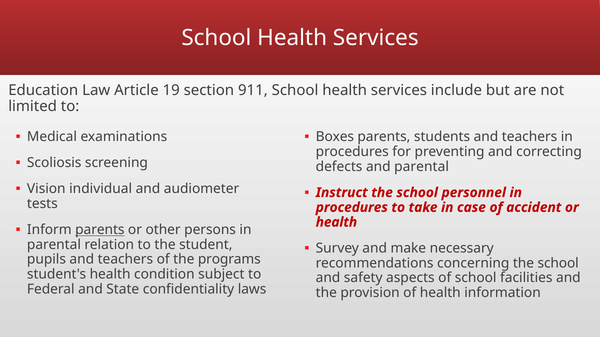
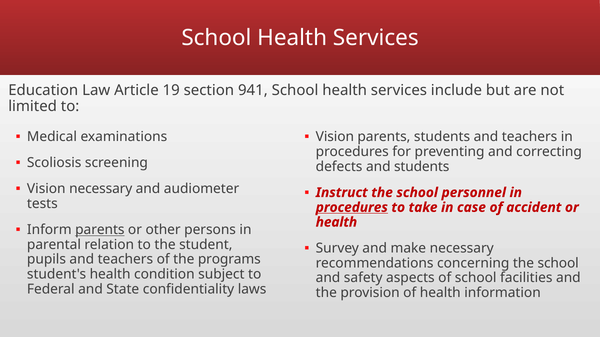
911: 911 -> 941
Boxes at (335, 137): Boxes -> Vision
and parental: parental -> students
Vision individual: individual -> necessary
procedures at (352, 208) underline: none -> present
